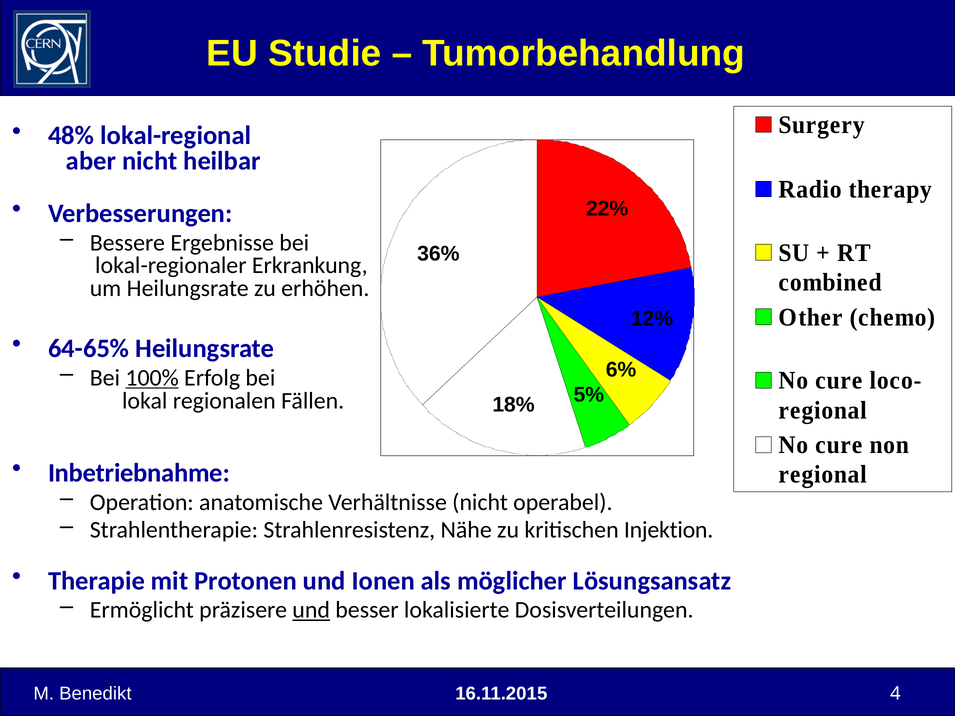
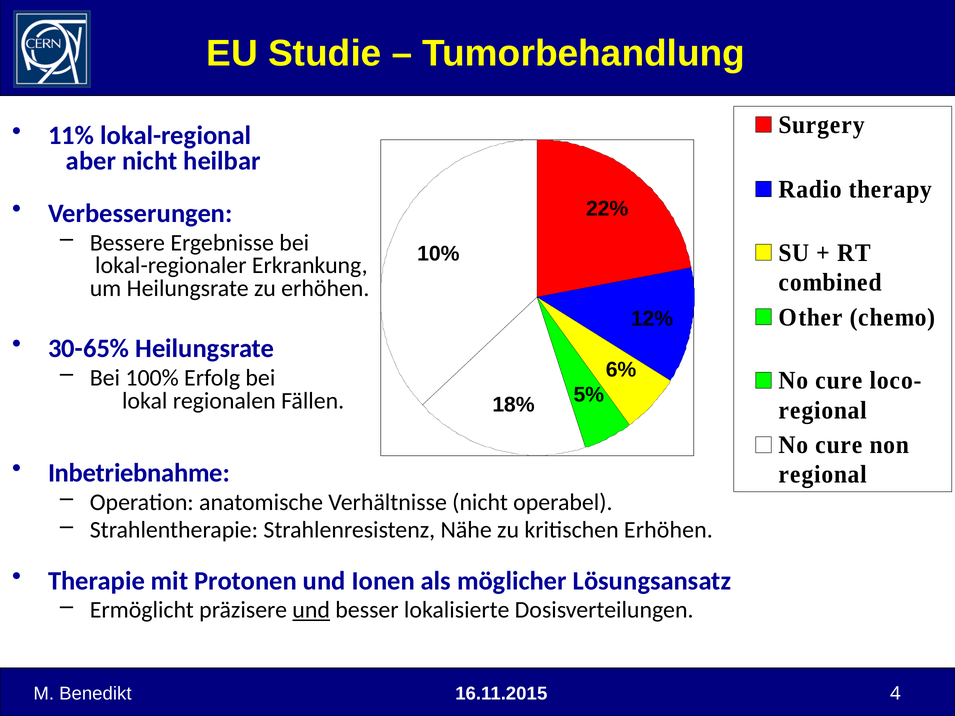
48%: 48% -> 11%
36%: 36% -> 10%
64-65%: 64-65% -> 30-65%
100% underline: present -> none
kritischen Injektion: Injektion -> Erhöhen
